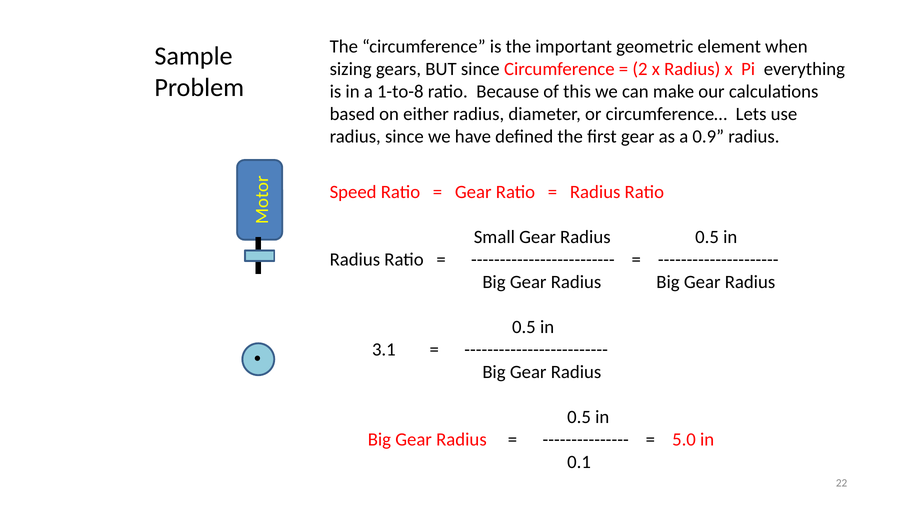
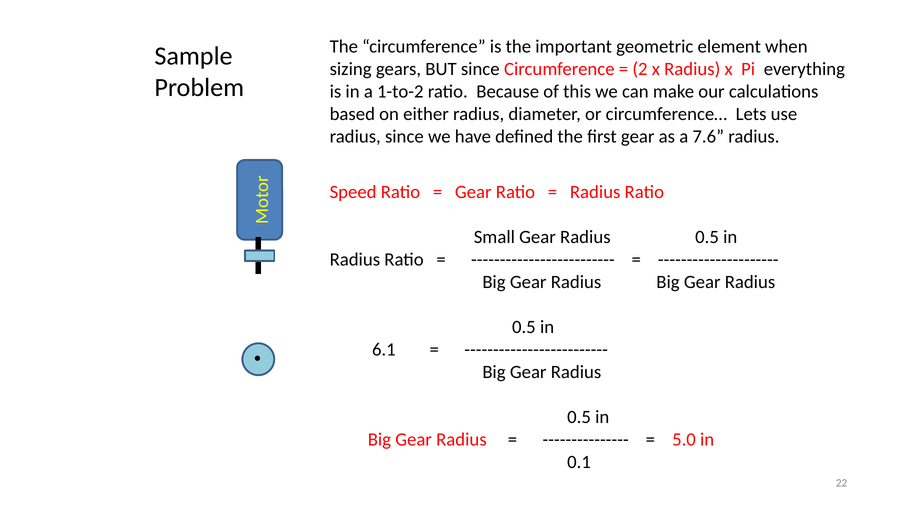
1-to-8: 1-to-8 -> 1-to-2
0.9: 0.9 -> 7.6
3.1: 3.1 -> 6.1
